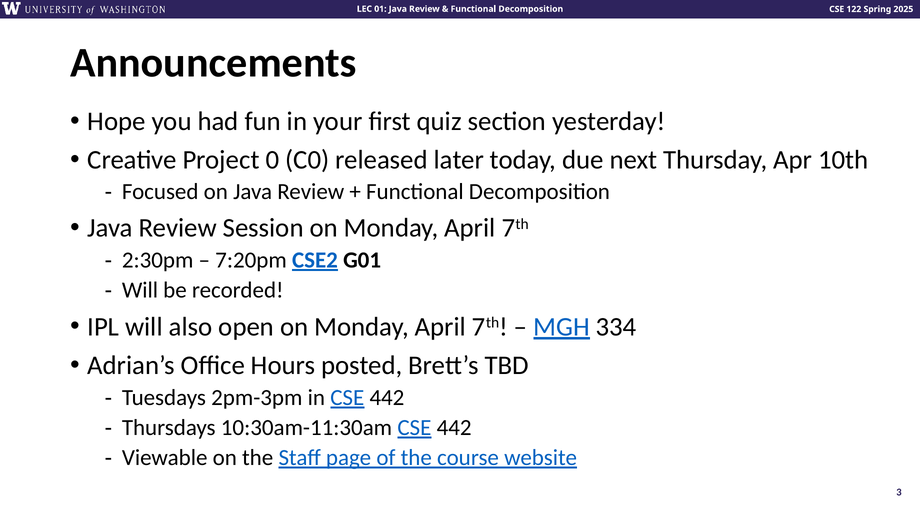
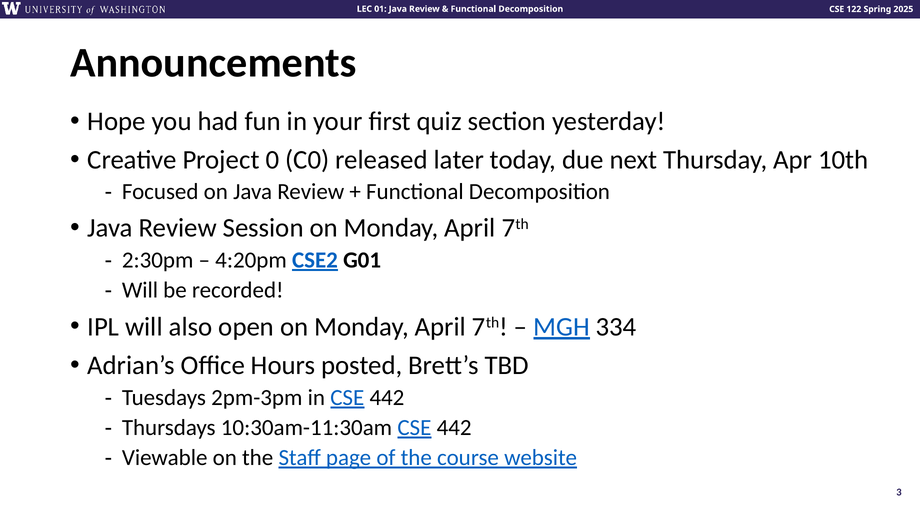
7:20pm: 7:20pm -> 4:20pm
